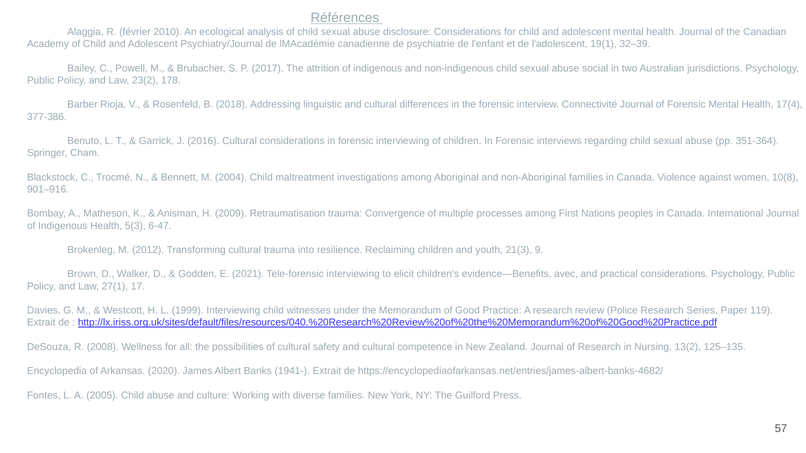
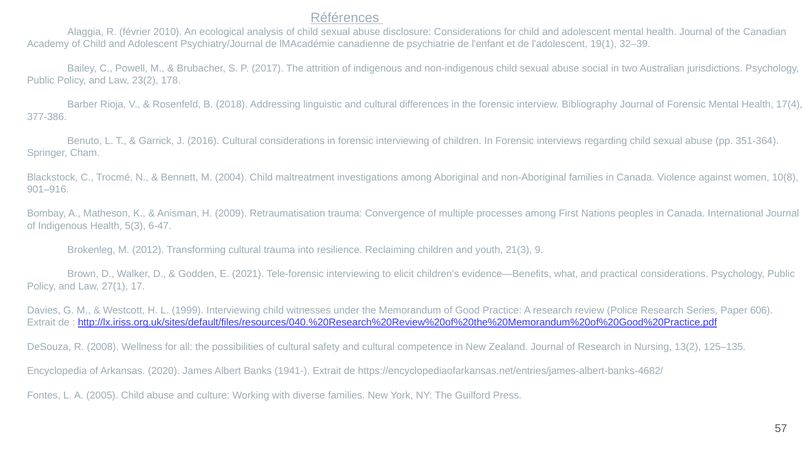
Connectivité: Connectivité -> Bibliography
avec: avec -> what
119: 119 -> 606
